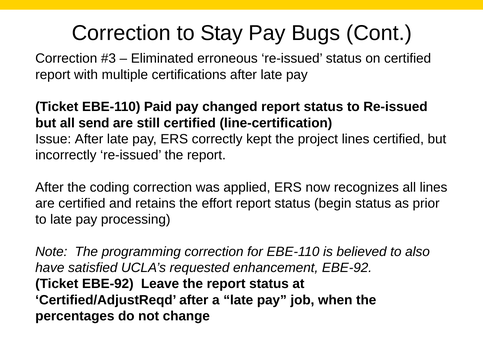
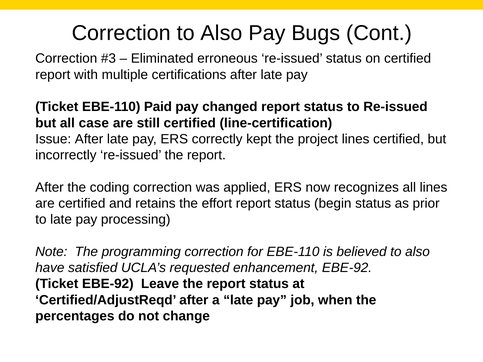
Correction to Stay: Stay -> Also
send: send -> case
